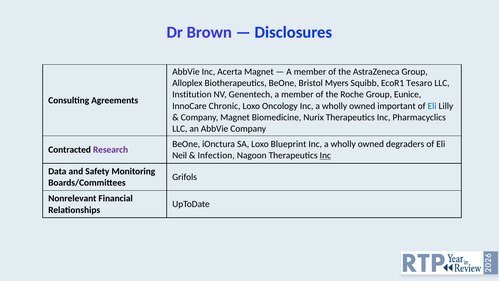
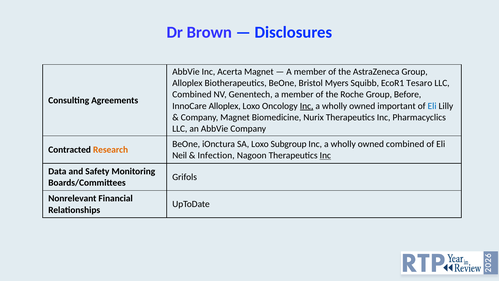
Institution at (192, 94): Institution -> Combined
Eunice: Eunice -> Before
InnoCare Chronic: Chronic -> Alloplex
Inc at (307, 106) underline: none -> present
Blueprint: Blueprint -> Subgroup
owned degraders: degraders -> combined
Research colour: purple -> orange
